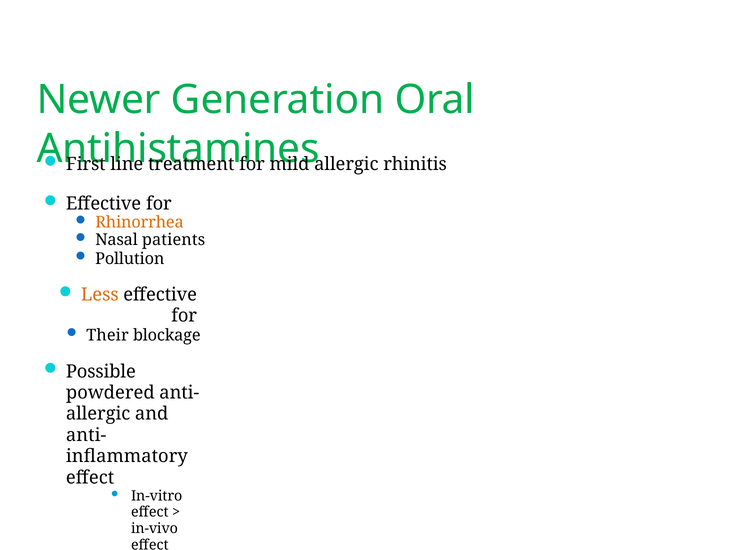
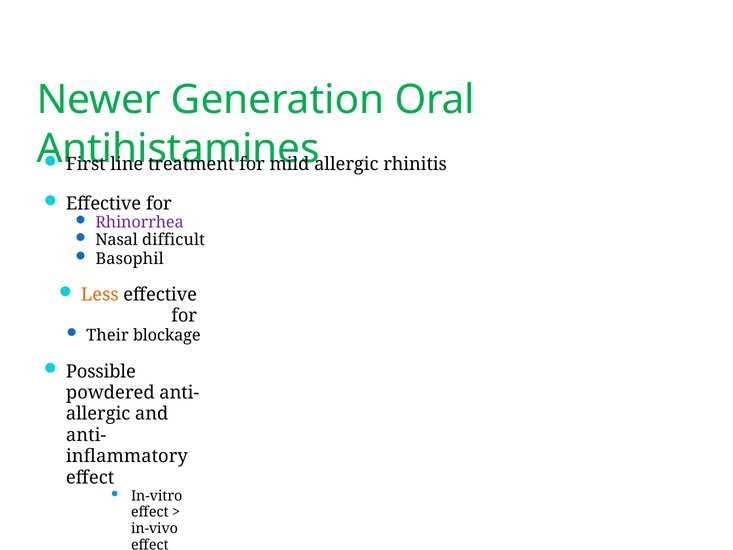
Rhinorrhea colour: orange -> purple
patients: patients -> difficult
Pollution: Pollution -> Basophil
